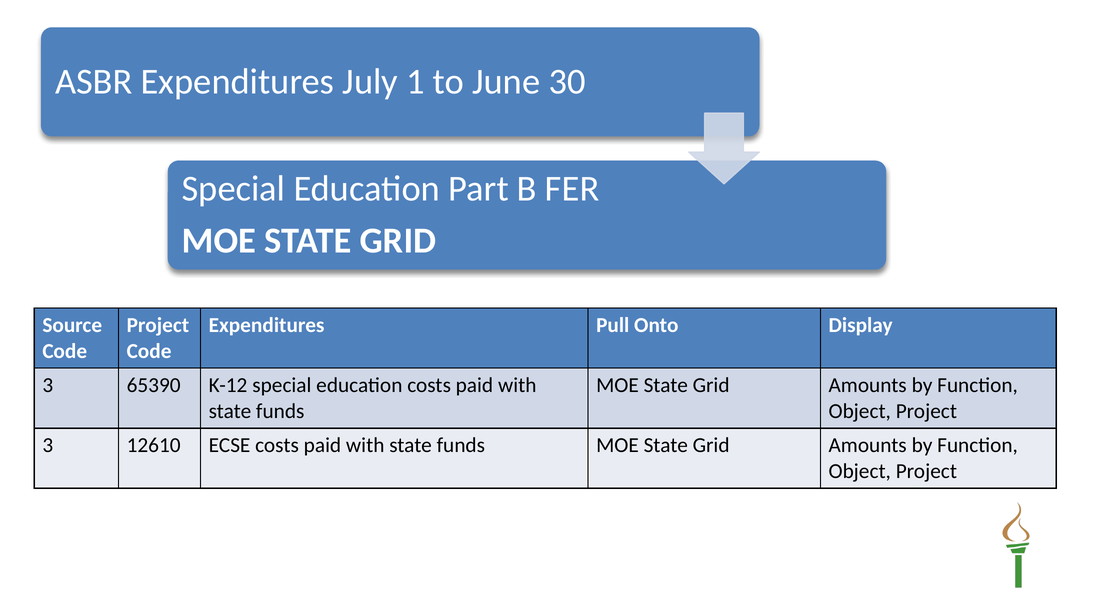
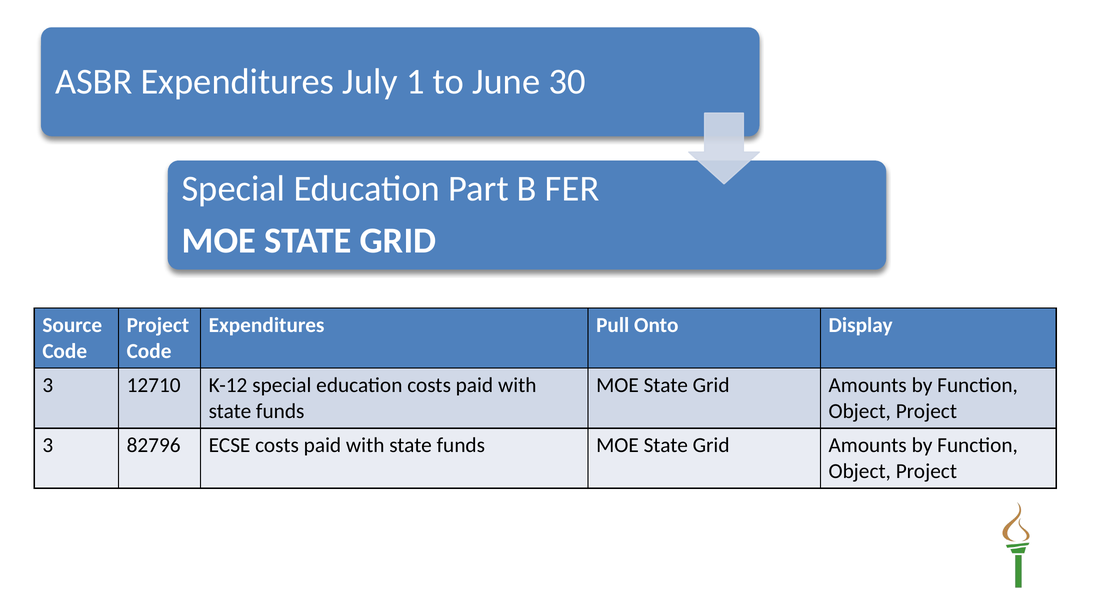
65390: 65390 -> 12710
12610: 12610 -> 82796
